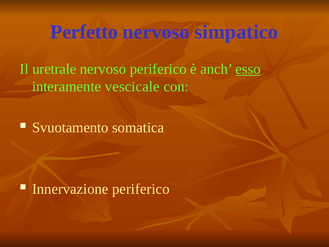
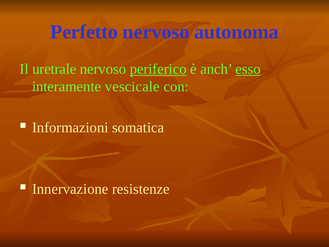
simpatico: simpatico -> autonoma
periferico at (158, 69) underline: none -> present
Svuotamento: Svuotamento -> Informazioni
Innervazione periferico: periferico -> resistenze
